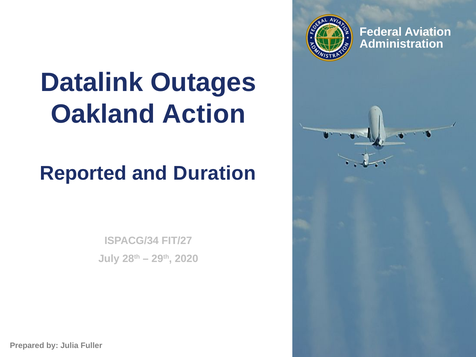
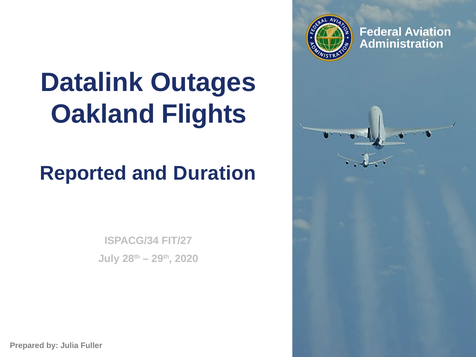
Action: Action -> Flights
